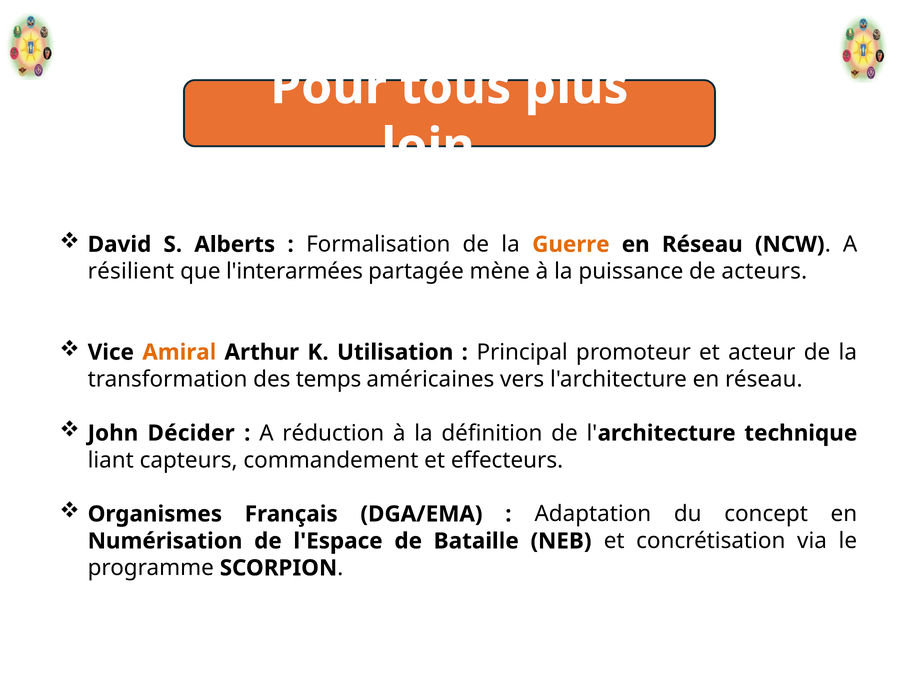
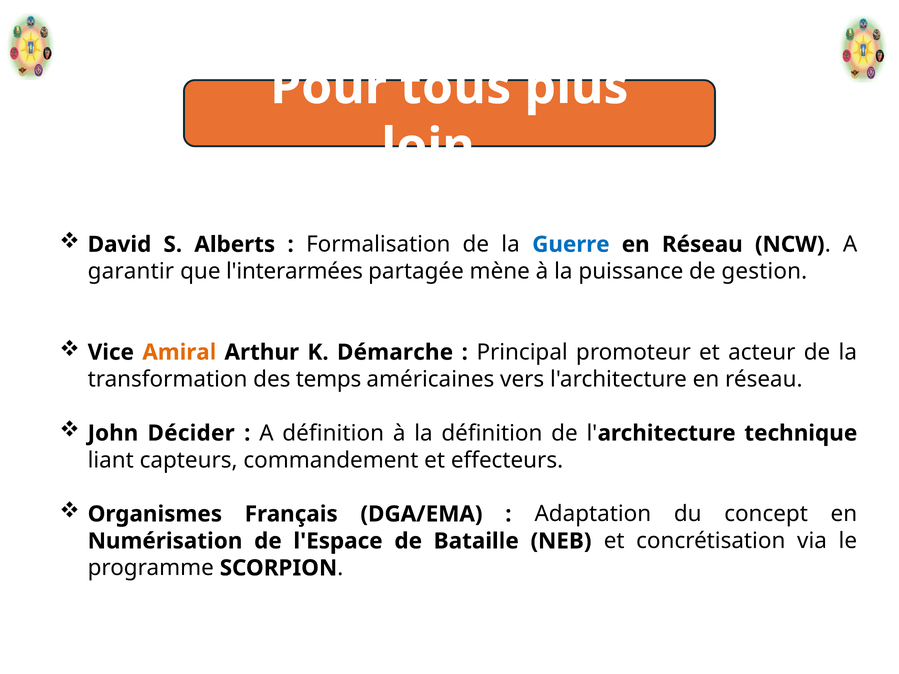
Guerre colour: orange -> blue
résilient: résilient -> garantir
acteurs: acteurs -> gestion
Utilisation: Utilisation -> Démarche
A réduction: réduction -> définition
